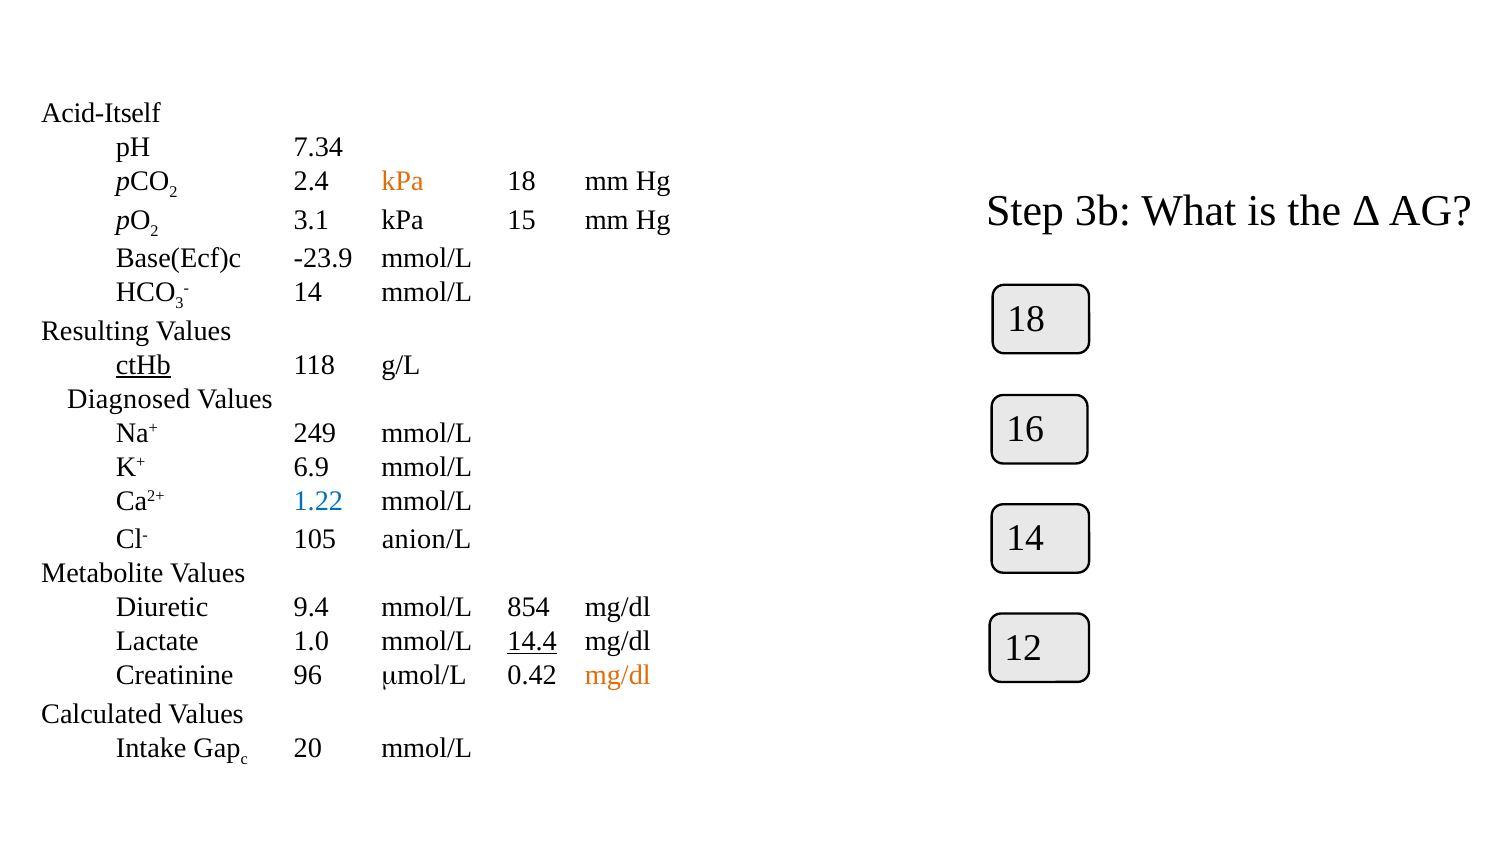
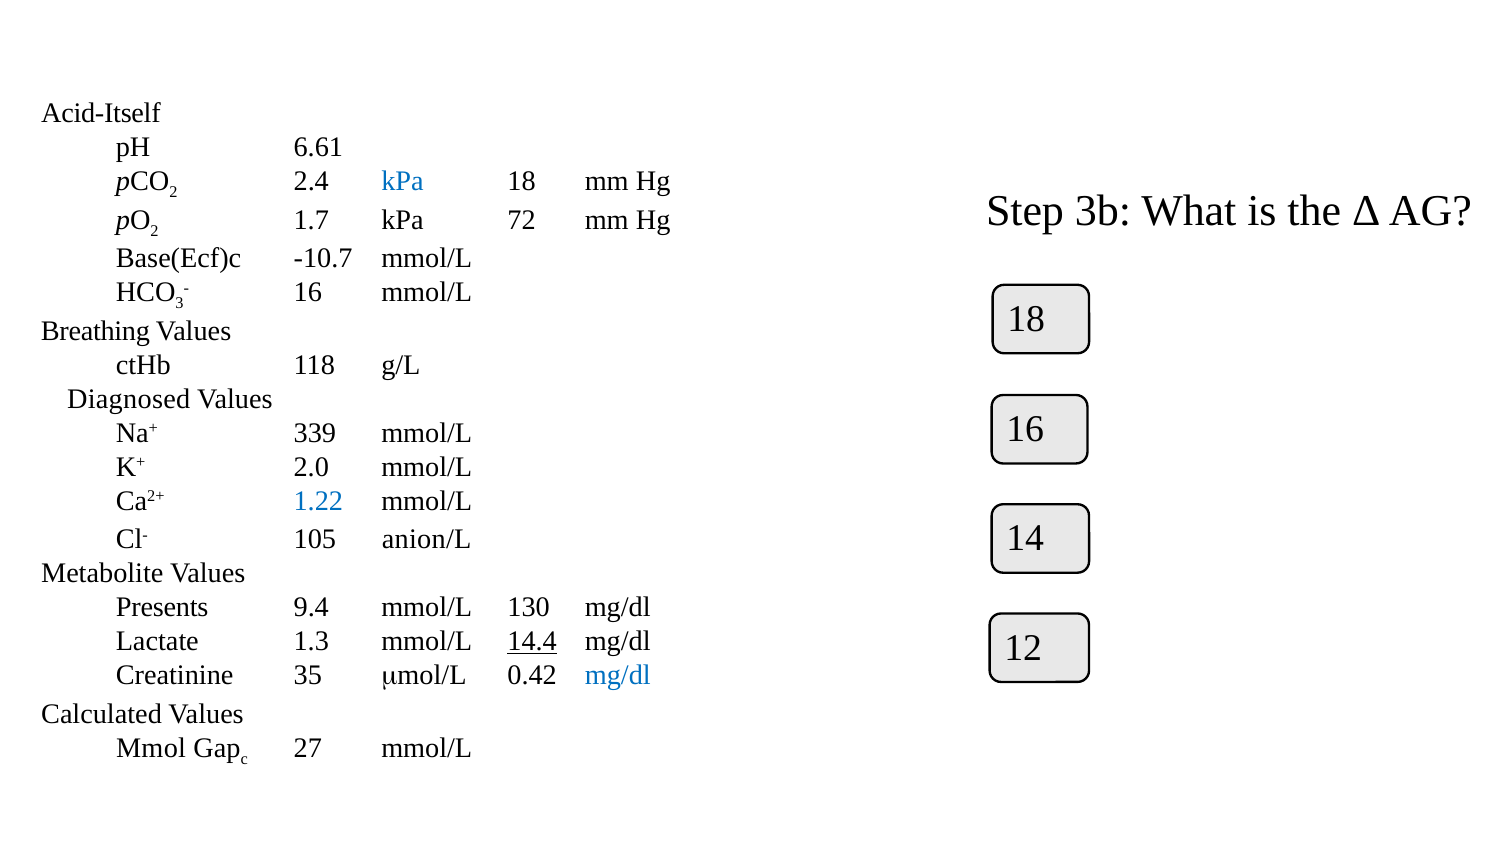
7.34: 7.34 -> 6.61
kPa at (402, 181) colour: orange -> blue
3.1: 3.1 -> 1.7
15: 15 -> 72
-23.9: -23.9 -> -10.7
14 at (308, 292): 14 -> 16
Resulting: Resulting -> Breathing
ctHb underline: present -> none
249: 249 -> 339
6.9: 6.9 -> 2.0
Diuretic: Diuretic -> Presents
854: 854 -> 130
1.0: 1.0 -> 1.3
96: 96 -> 35
mg/dl at (618, 675) colour: orange -> blue
Intake: Intake -> Mmol
20: 20 -> 27
